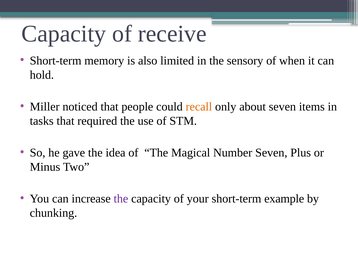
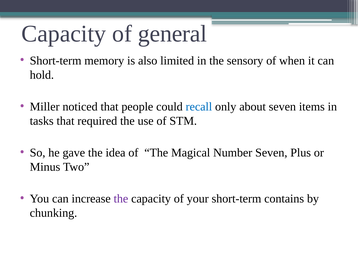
receive: receive -> general
recall colour: orange -> blue
example: example -> contains
